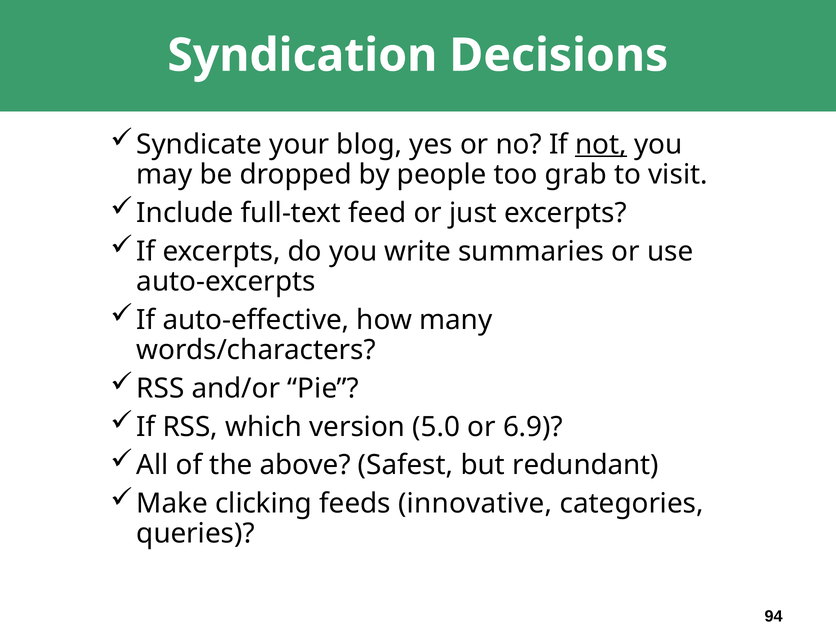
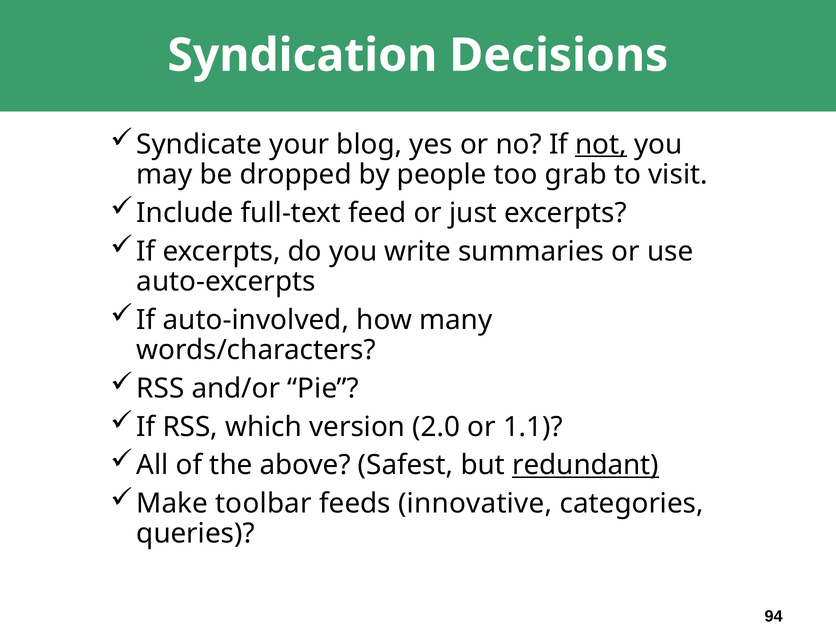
auto-effective: auto-effective -> auto-involved
5.0: 5.0 -> 2.0
6.9: 6.9 -> 1.1
redundant underline: none -> present
clicking: clicking -> toolbar
